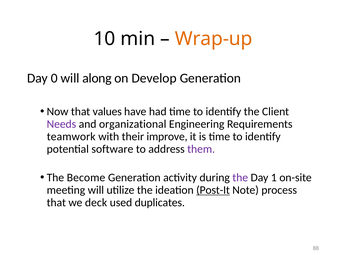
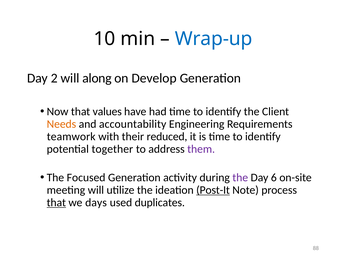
Wrap-up colour: orange -> blue
0: 0 -> 2
Needs colour: purple -> orange
organizational: organizational -> accountability
improve: improve -> reduced
software: software -> together
Become: Become -> Focused
1: 1 -> 6
that at (56, 202) underline: none -> present
deck: deck -> days
